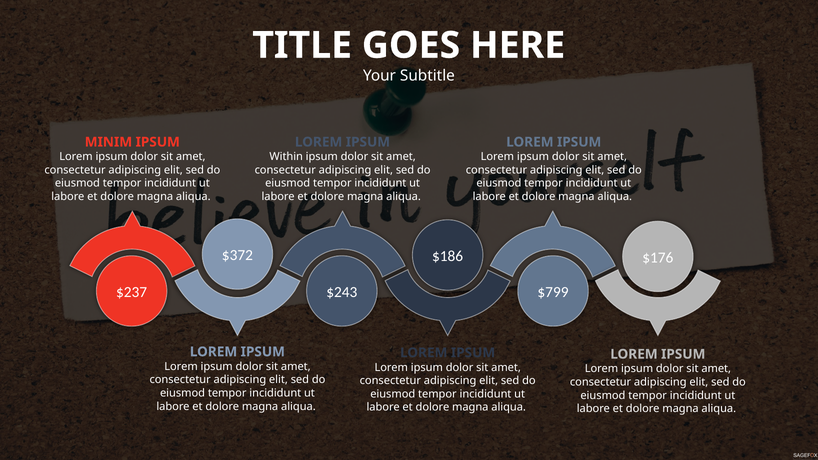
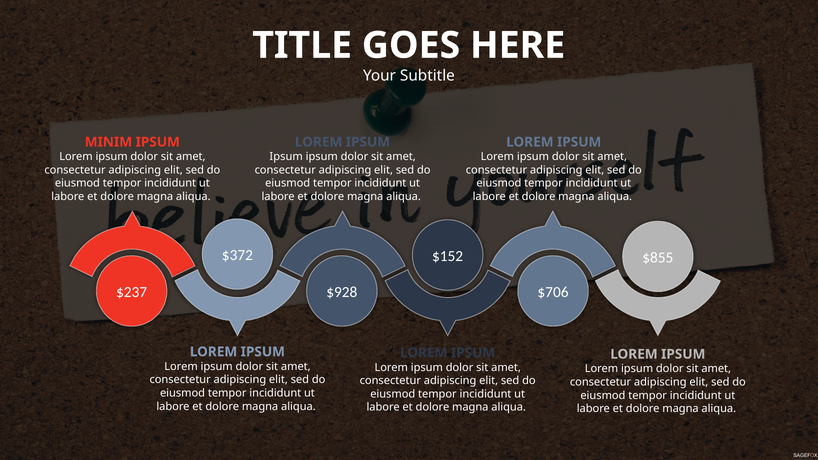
Within at (286, 157): Within -> Ipsum
$186: $186 -> $152
$176: $176 -> $855
$243: $243 -> $928
$799: $799 -> $706
